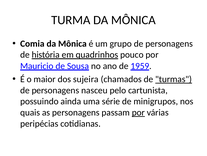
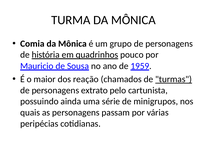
sujeira: sujeira -> reação
nasceu: nasceu -> extrato
por at (138, 112) underline: present -> none
